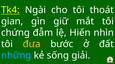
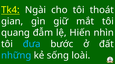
chứng: chứng -> quang
đưa colour: yellow -> light blue
giải: giải -> loài
